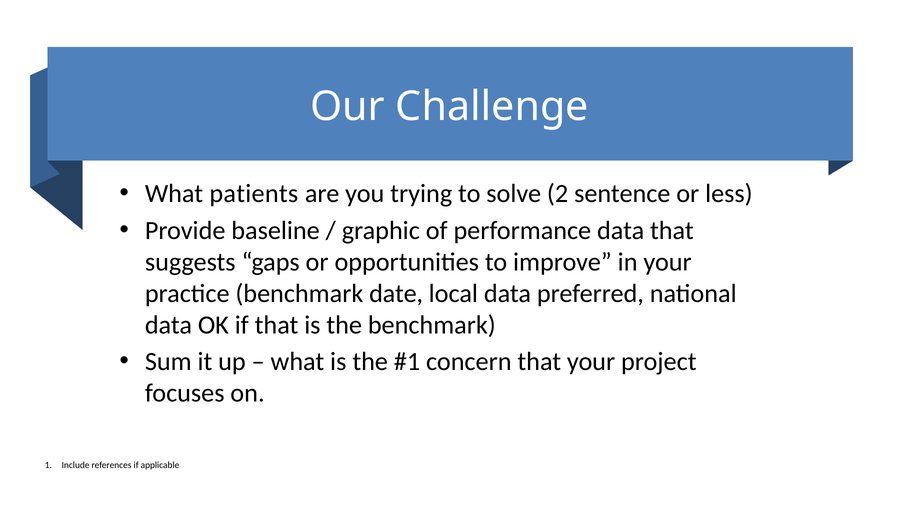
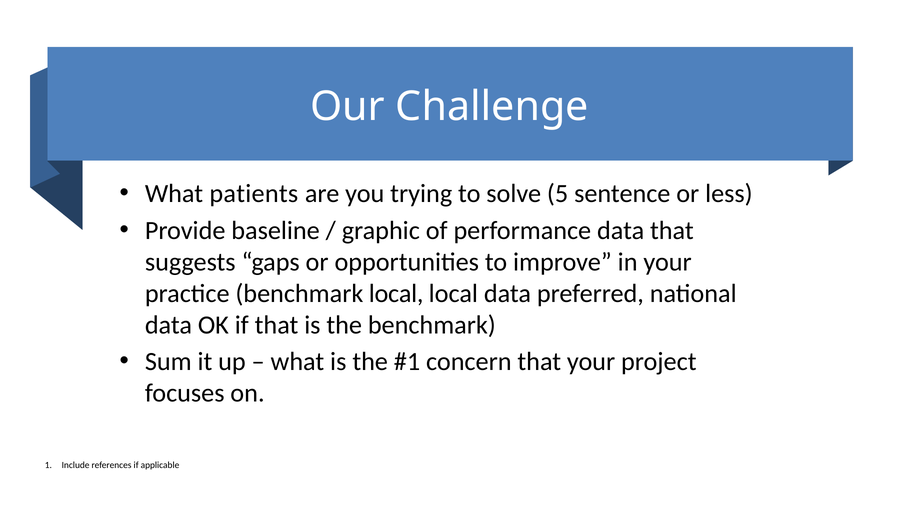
2: 2 -> 5
benchmark date: date -> local
